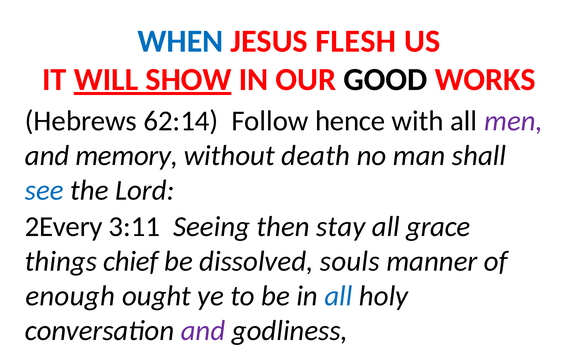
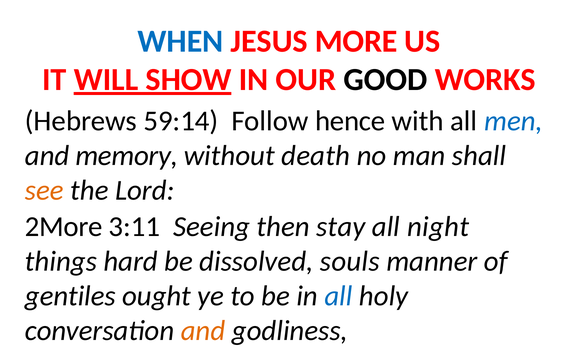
FLESH: FLESH -> MORE
62:14: 62:14 -> 59:14
men colour: purple -> blue
see colour: blue -> orange
2Every: 2Every -> 2More
grace: grace -> night
chief: chief -> hard
enough: enough -> gentiles
and at (203, 331) colour: purple -> orange
